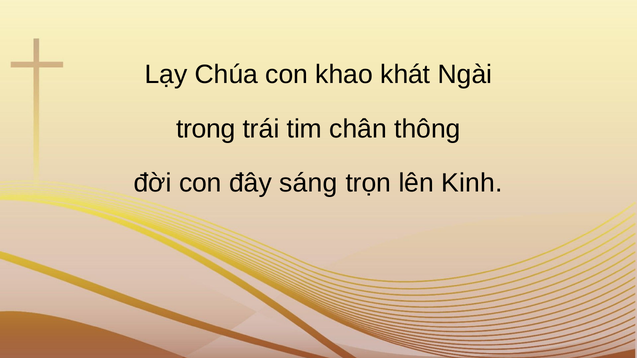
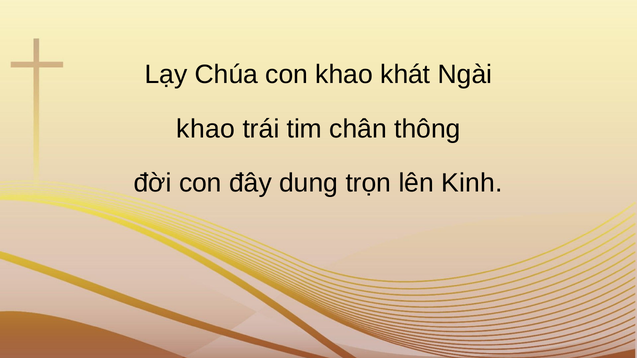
trong at (206, 129): trong -> khao
sáng: sáng -> dung
